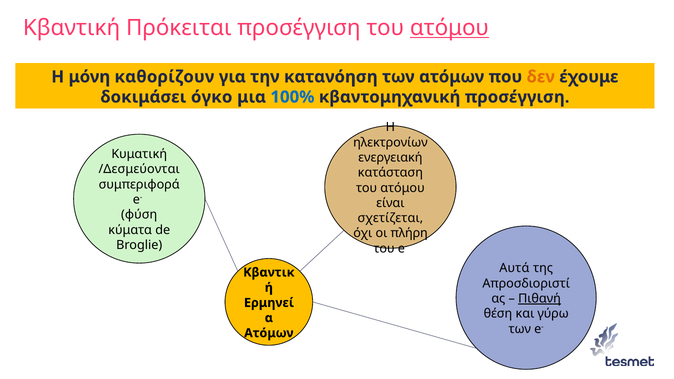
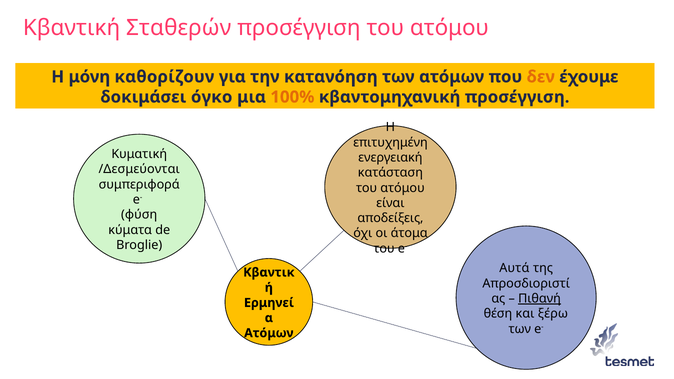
Πρόκειται: Πρόκειται -> Σταθερών
ατόμου at (449, 28) underline: present -> none
100% colour: blue -> orange
ηλεκτρονίων: ηλεκτρονίων -> επιτυχημένη
σχετίζεται: σχετίζεται -> αποδείξεις
πλήρη: πλήρη -> άτομα
γύρω: γύρω -> ξέρω
